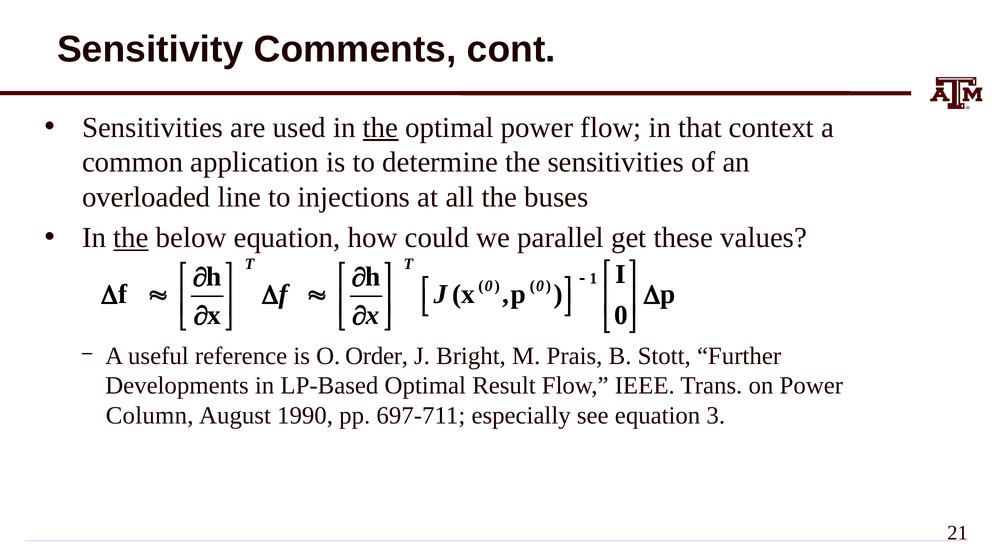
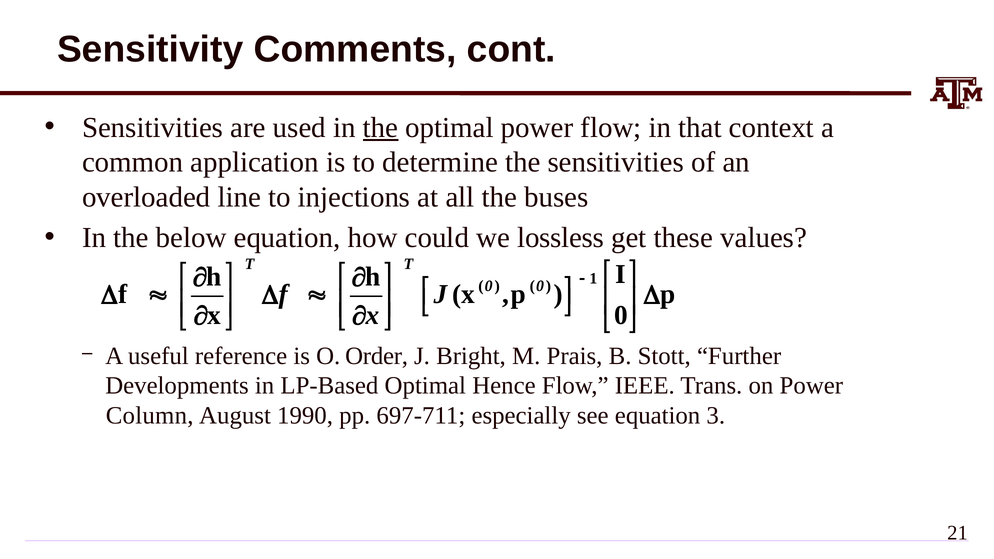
the at (131, 238) underline: present -> none
parallel: parallel -> lossless
Result: Result -> Hence
